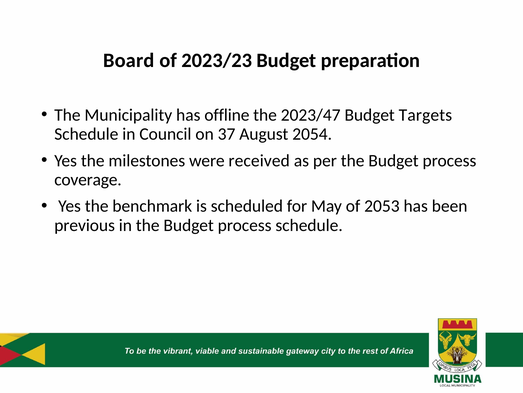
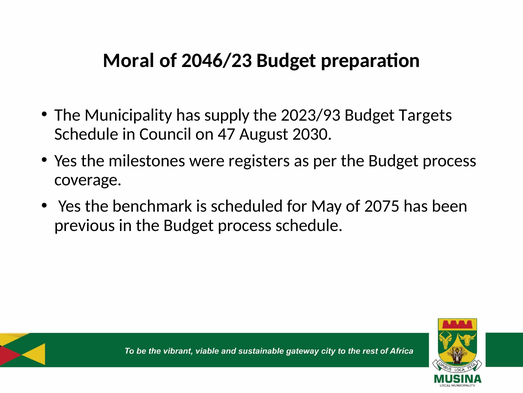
Board: Board -> Moral
2023/23: 2023/23 -> 2046/23
offline: offline -> supply
2023/47: 2023/47 -> 2023/93
37: 37 -> 47
2054: 2054 -> 2030
received: received -> registers
2053: 2053 -> 2075
